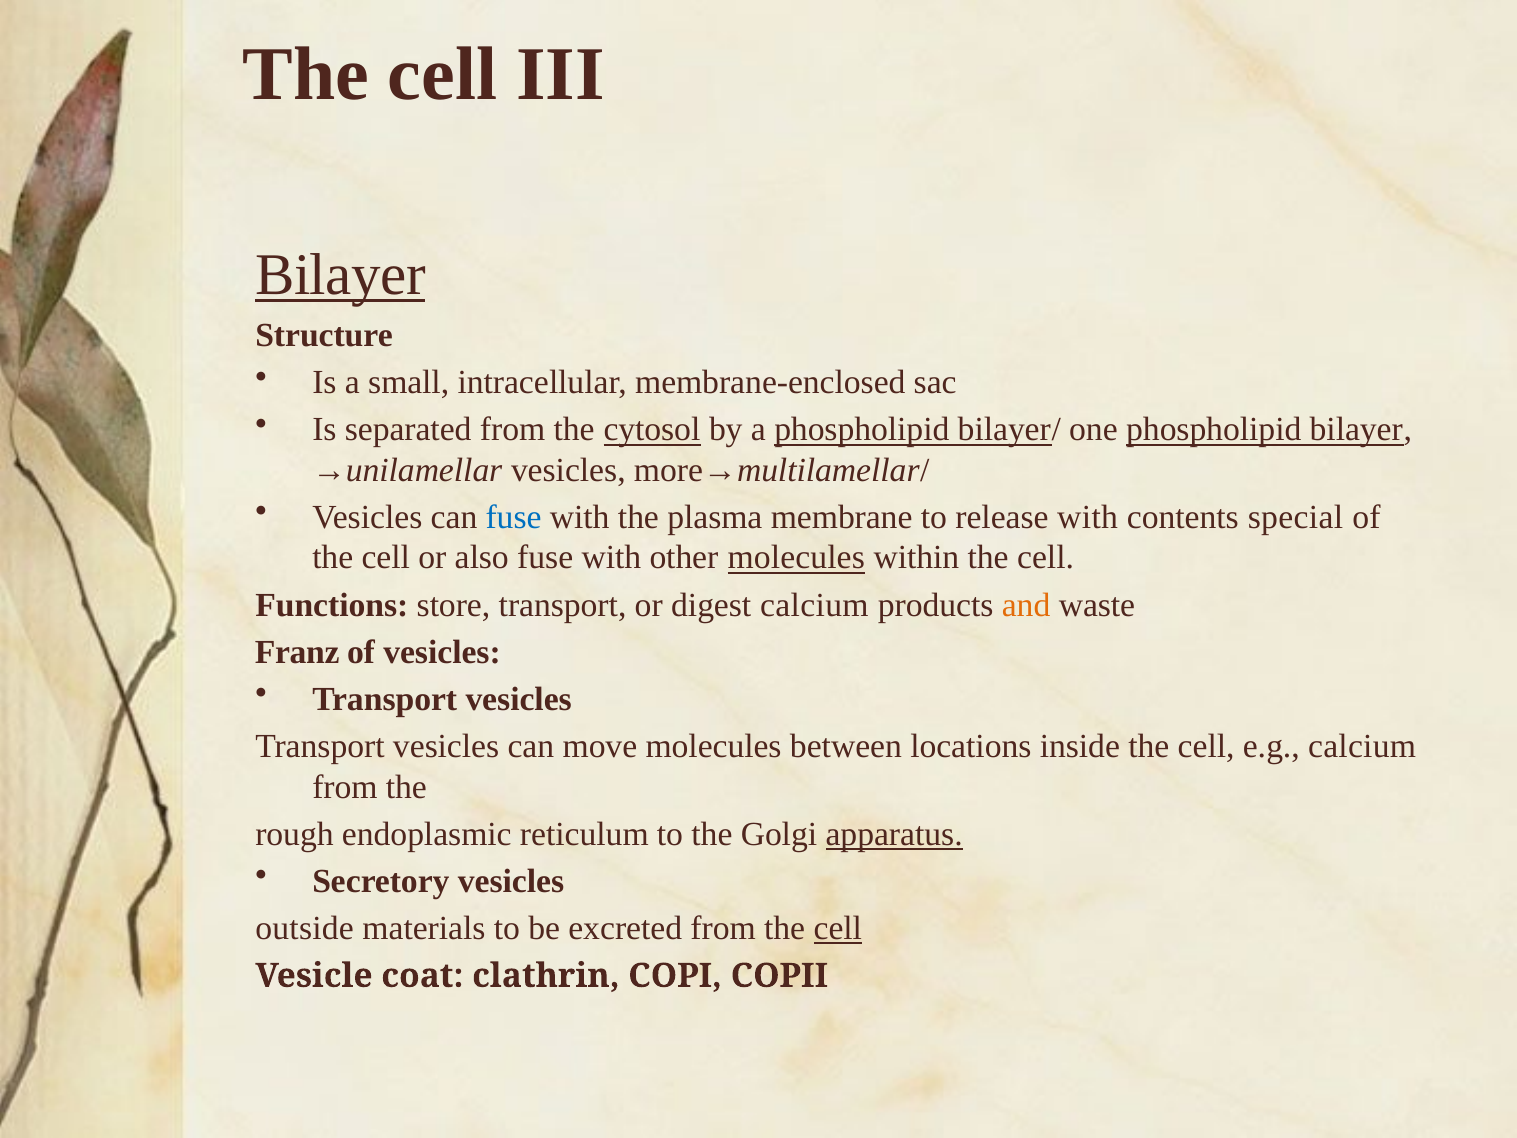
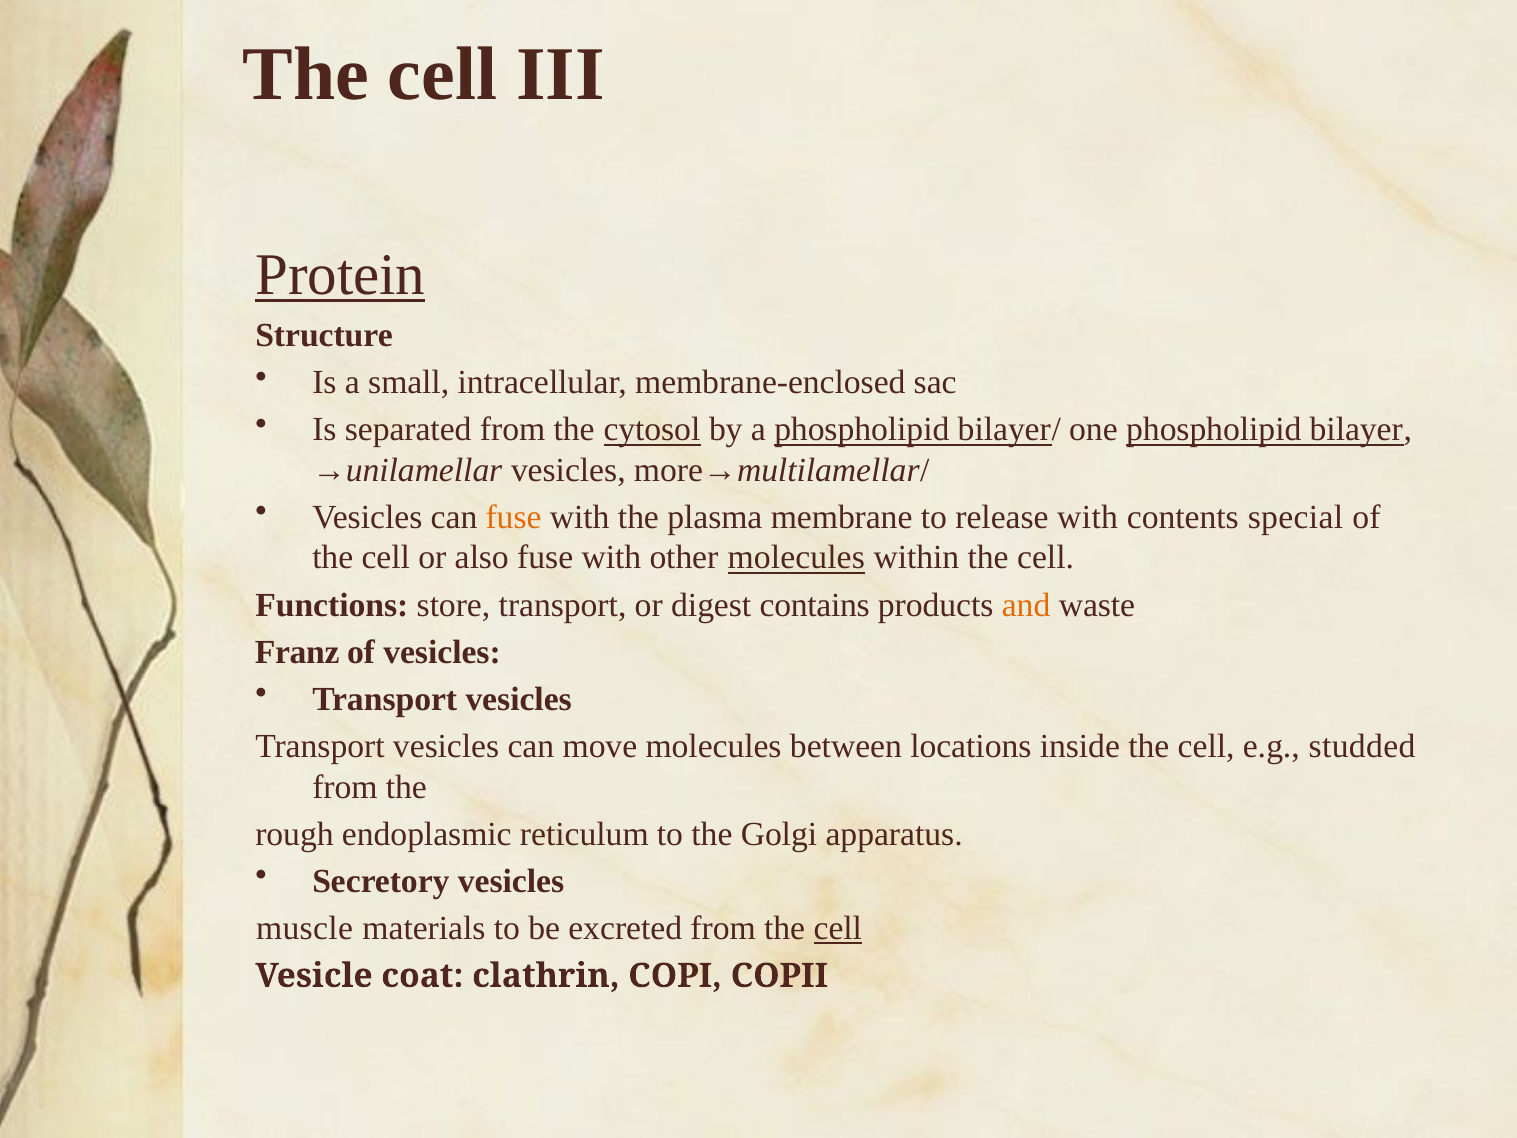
Bilayer at (341, 275): Bilayer -> Protein
fuse at (514, 517) colour: blue -> orange
digest calcium: calcium -> contains
e.g calcium: calcium -> studded
apparatus underline: present -> none
outside: outside -> muscle
